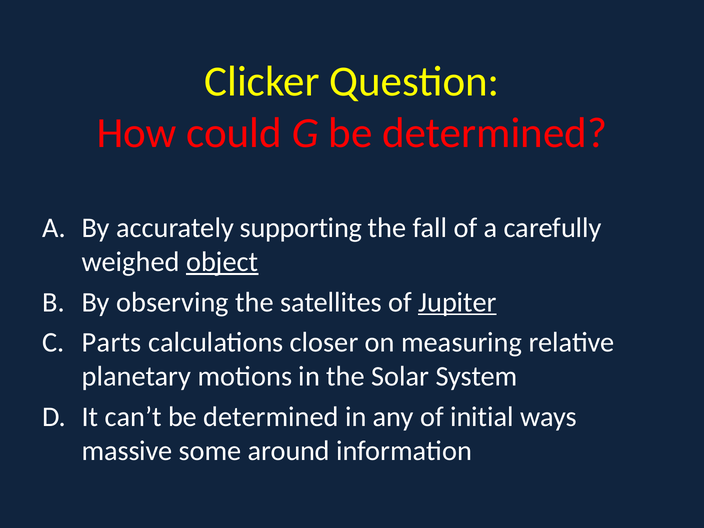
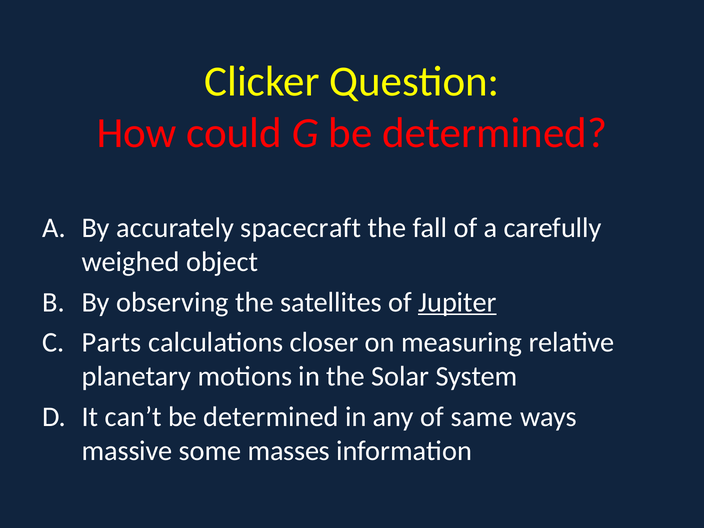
supporting: supporting -> spacecraft
object underline: present -> none
initial: initial -> same
around: around -> masses
